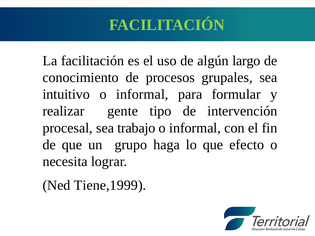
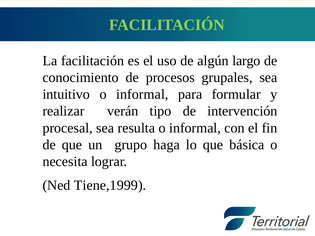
gente: gente -> verán
trabajo: trabajo -> resulta
efecto: efecto -> básica
